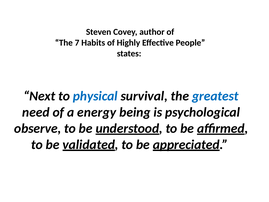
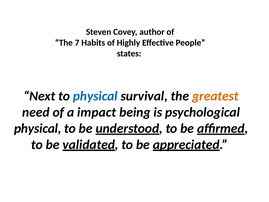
greatest colour: blue -> orange
energy: energy -> impact
observe at (38, 128): observe -> physical
